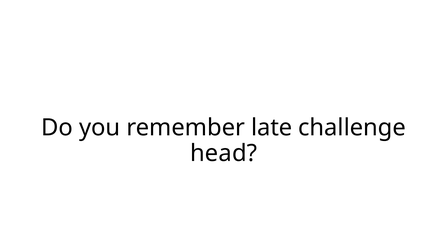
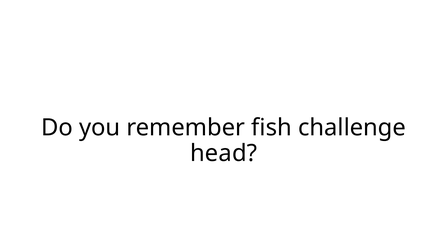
late: late -> fish
